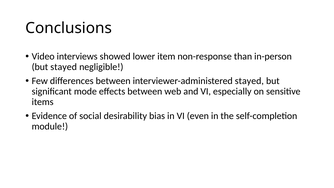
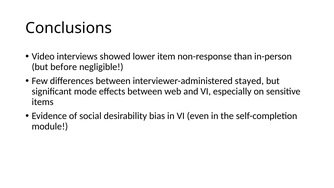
but stayed: stayed -> before
